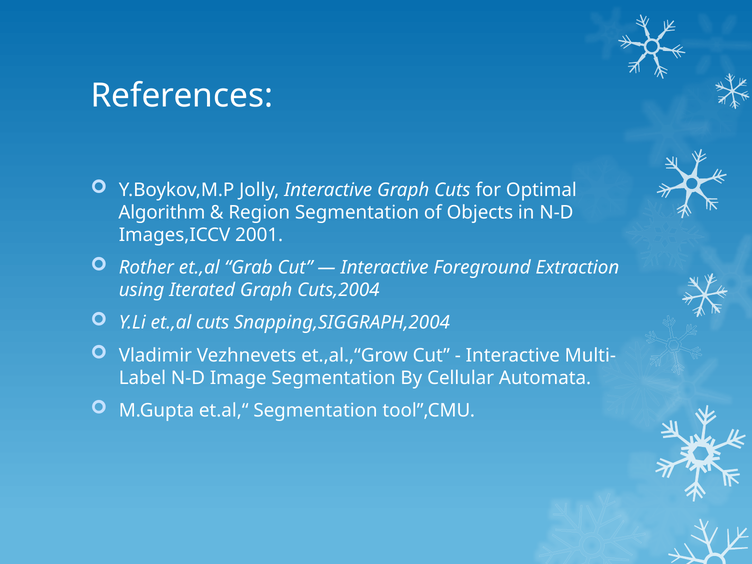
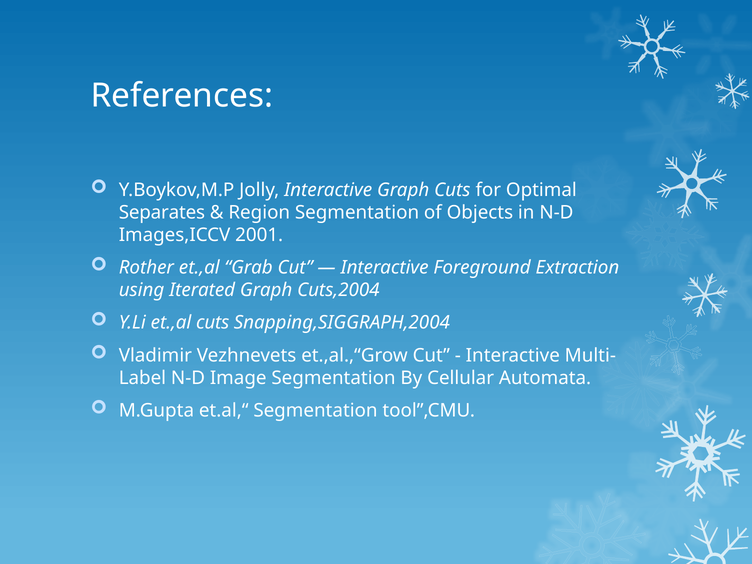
Algorithm: Algorithm -> Separates
